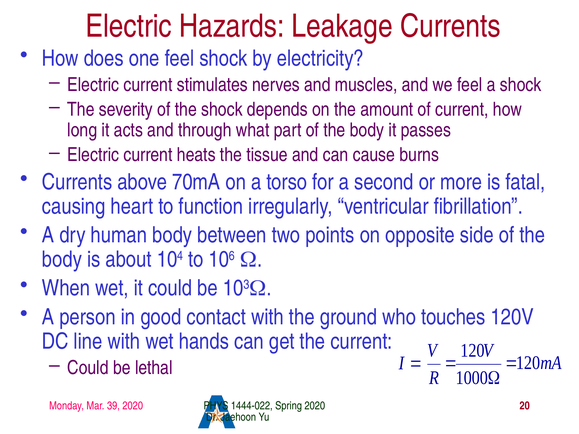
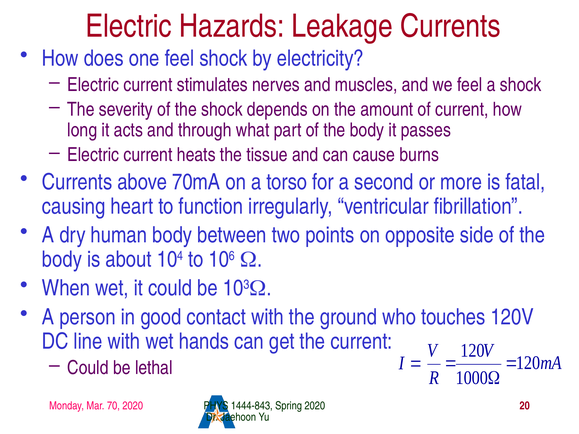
39: 39 -> 70
1444-022: 1444-022 -> 1444-843
